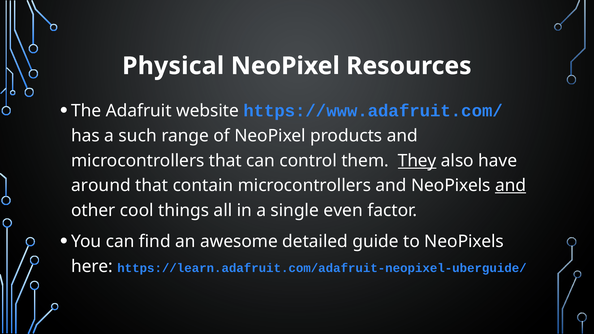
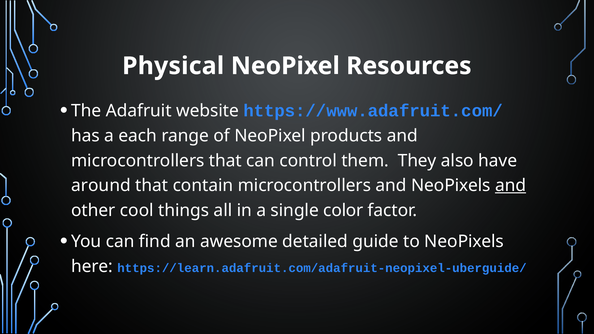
such: such -> each
They underline: present -> none
even: even -> color
